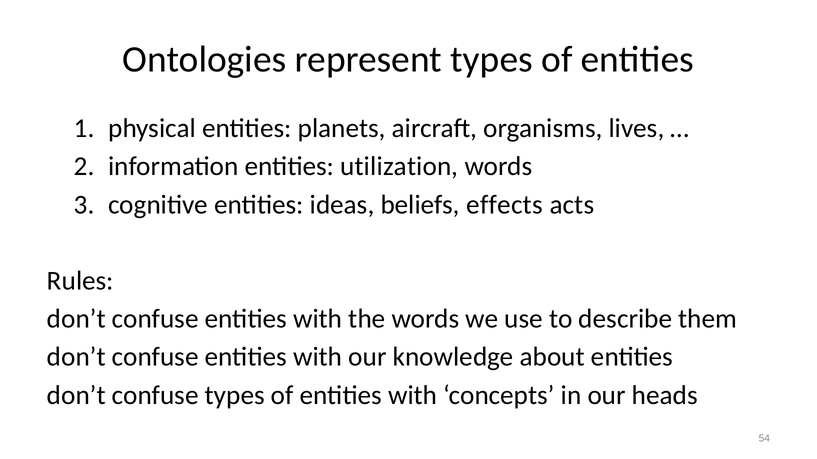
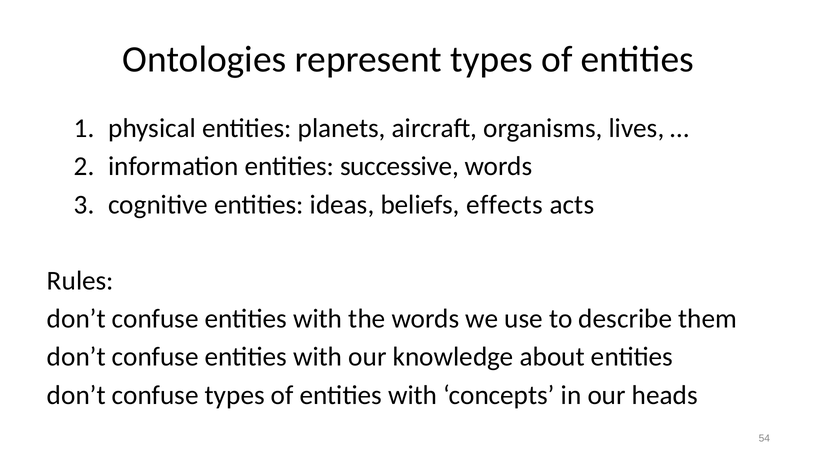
utilization: utilization -> successive
